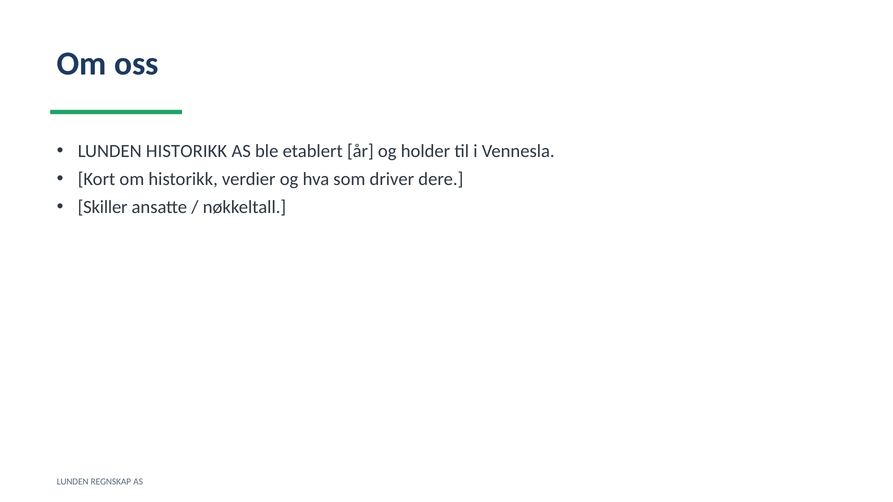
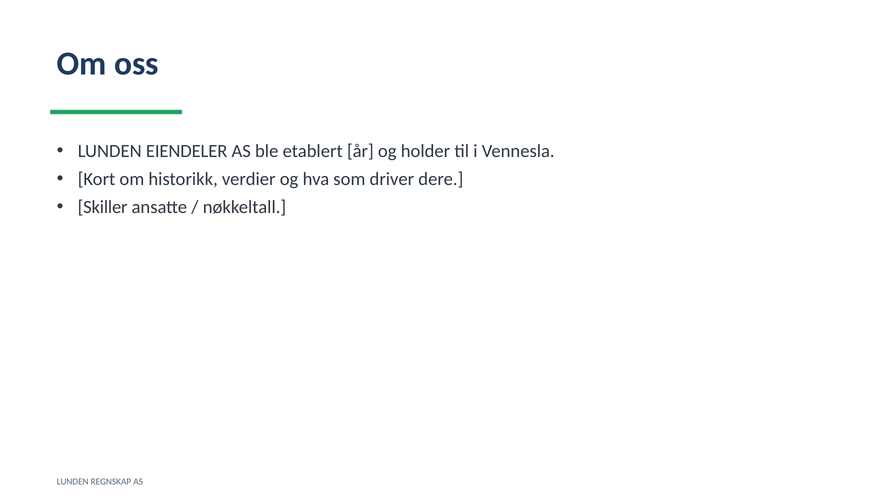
LUNDEN HISTORIKK: HISTORIKK -> EIENDELER
